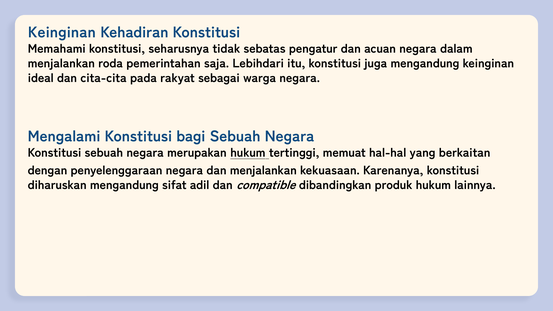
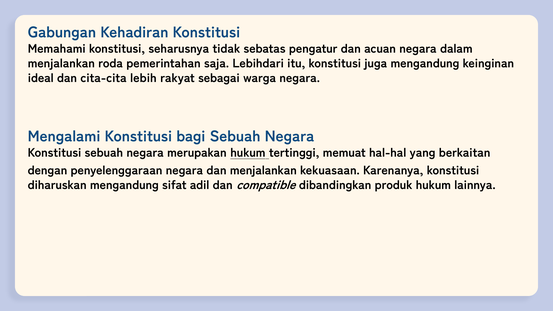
Keinginan at (62, 32): Keinginan -> Gabungan
pada: pada -> lebih
